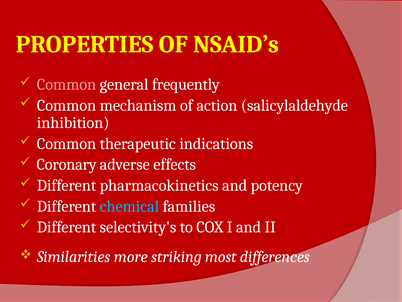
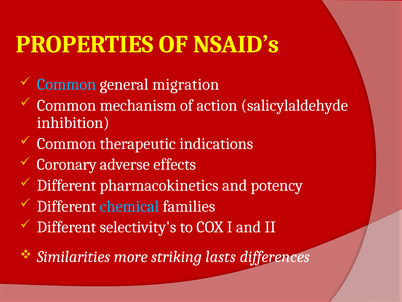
Common at (67, 84) colour: pink -> light blue
frequently: frequently -> migration
most: most -> lasts
